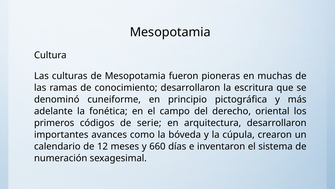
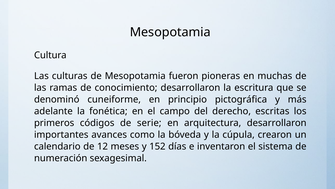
oriental: oriental -> escritas
660: 660 -> 152
